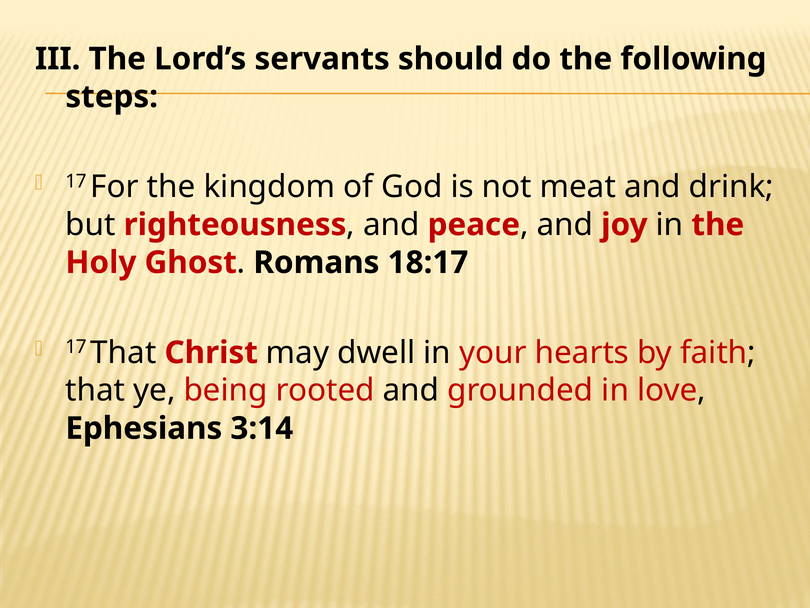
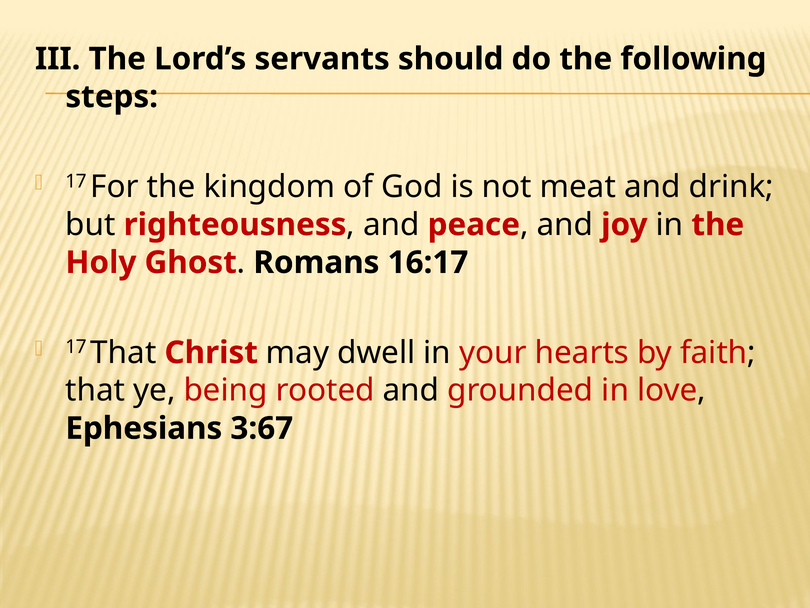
18:17: 18:17 -> 16:17
3:14: 3:14 -> 3:67
